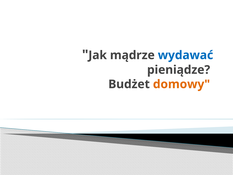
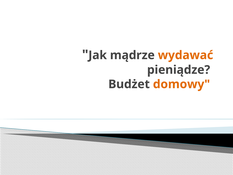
wydawać colour: blue -> orange
